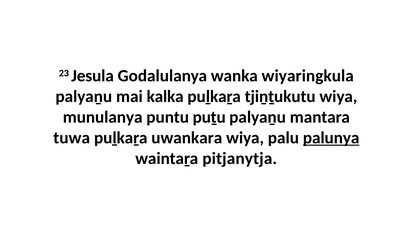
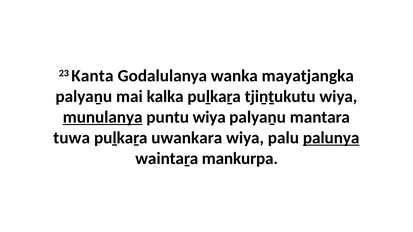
Jesula: Jesula -> Kanta
wiyaringkula: wiyaringkula -> mayatjangka
munulanya underline: none -> present
puntu puṯu: puṯu -> wiya
pitjanytja: pitjanytja -> mankurpa
